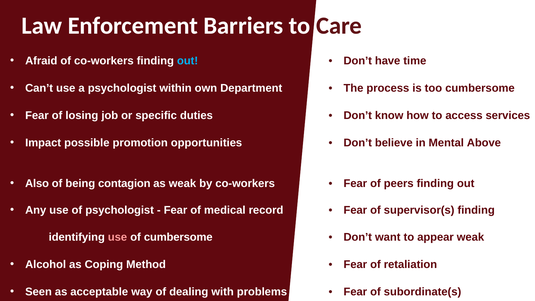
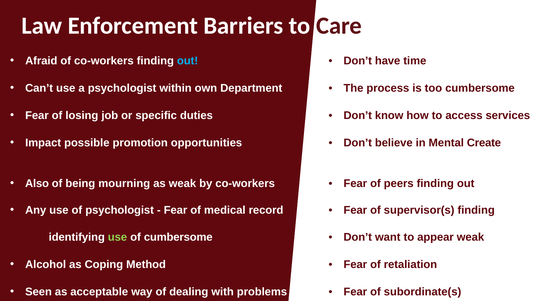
Above: Above -> Create
contagion: contagion -> mourning
use at (117, 237) colour: pink -> light green
